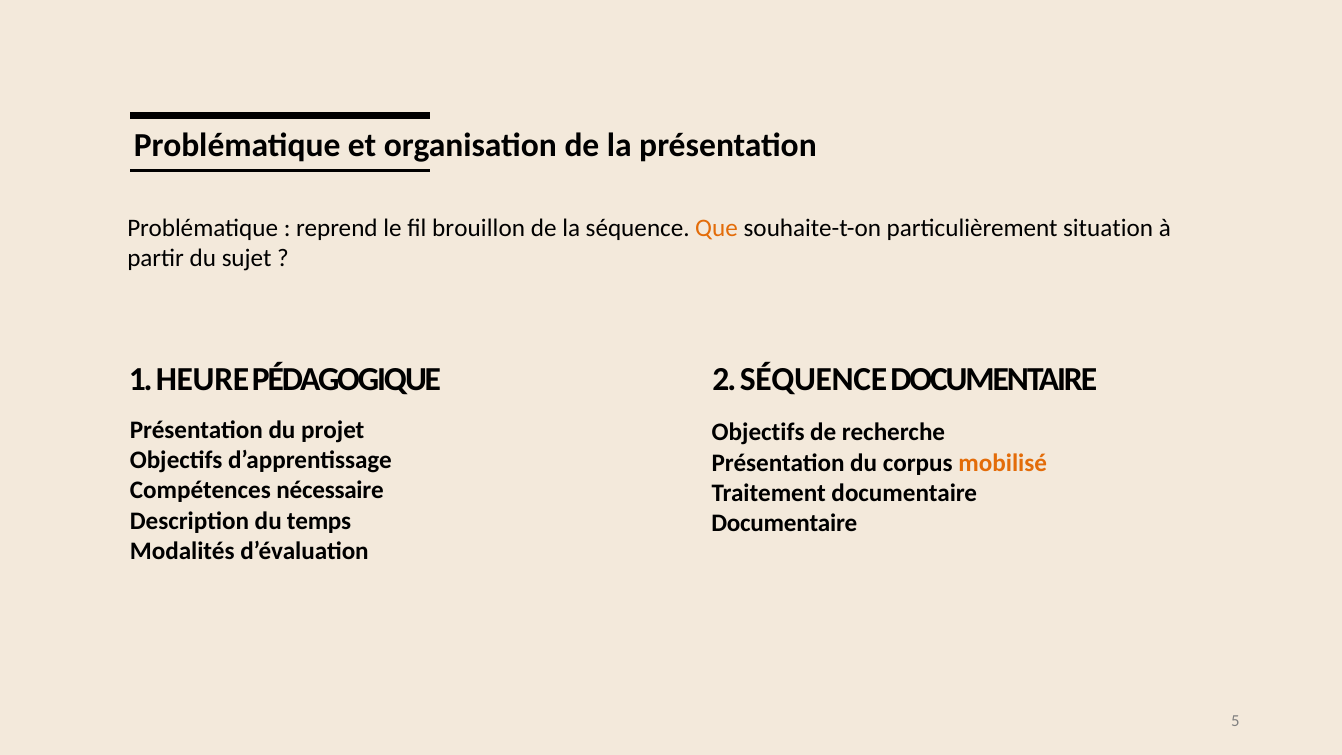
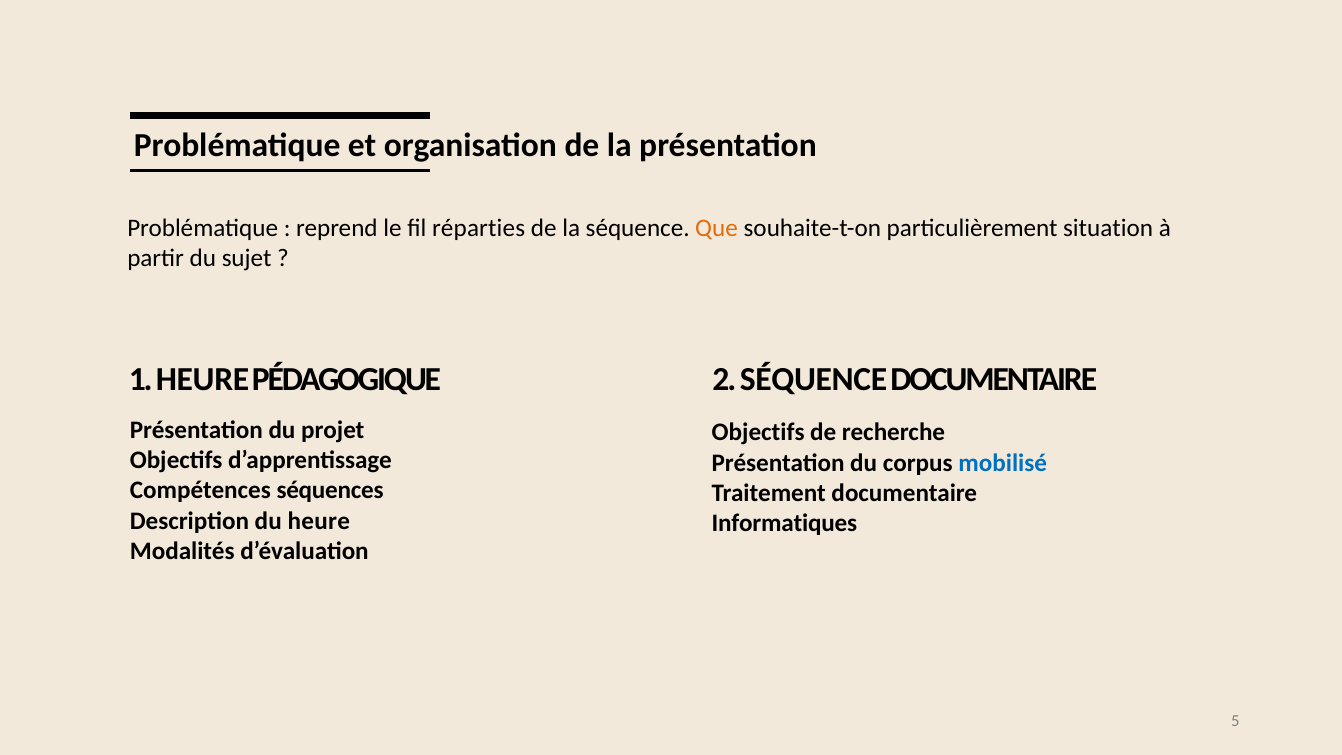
brouillon: brouillon -> réparties
mobilisé colour: orange -> blue
nécessaire: nécessaire -> séquences
du temps: temps -> heure
Documentaire at (784, 523): Documentaire -> Informatiques
